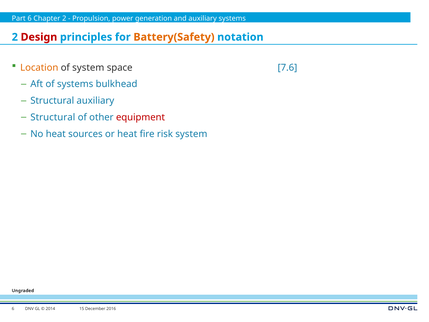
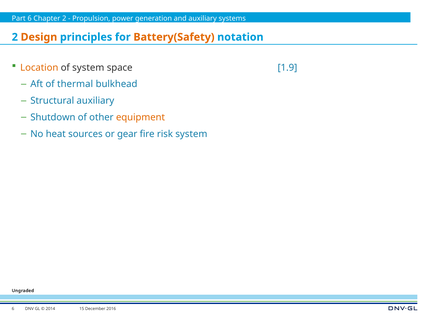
Design colour: red -> orange
7.6: 7.6 -> 1.9
of systems: systems -> thermal
Structural at (53, 117): Structural -> Shutdown
equipment colour: red -> orange
or heat: heat -> gear
